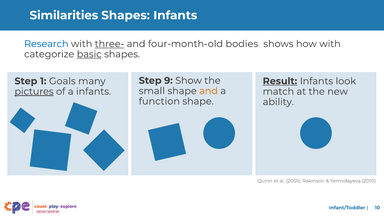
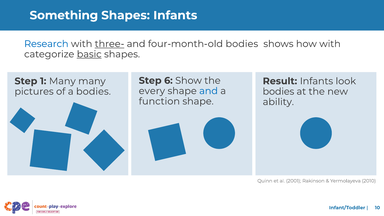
Similarities: Similarities -> Something
9: 9 -> 6
1 Goals: Goals -> Many
Result underline: present -> none
small: small -> every
and at (209, 91) colour: orange -> blue
pictures underline: present -> none
a infants: infants -> bodies
match at (278, 91): match -> bodies
